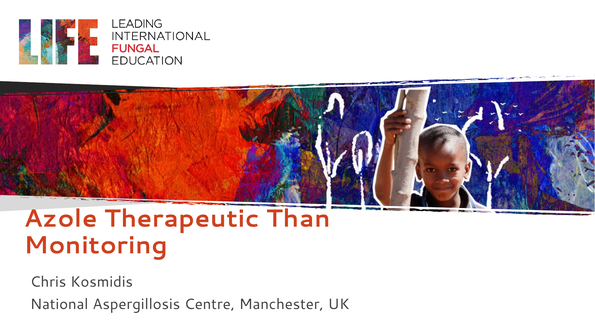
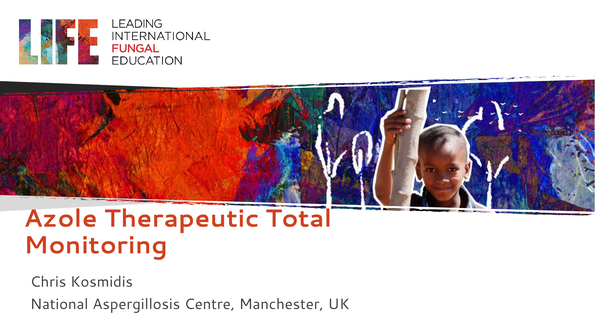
Than: Than -> Total
